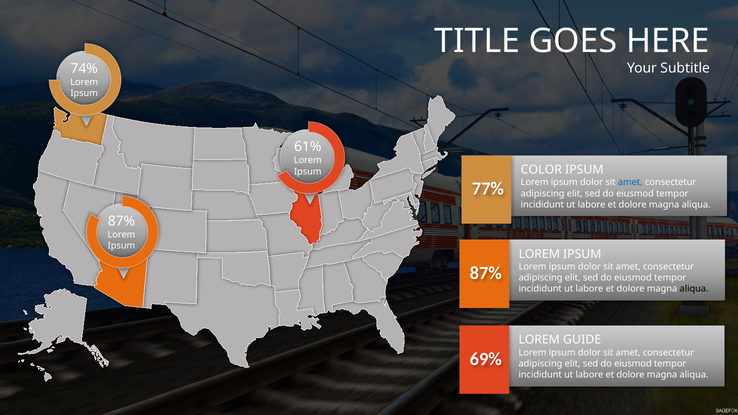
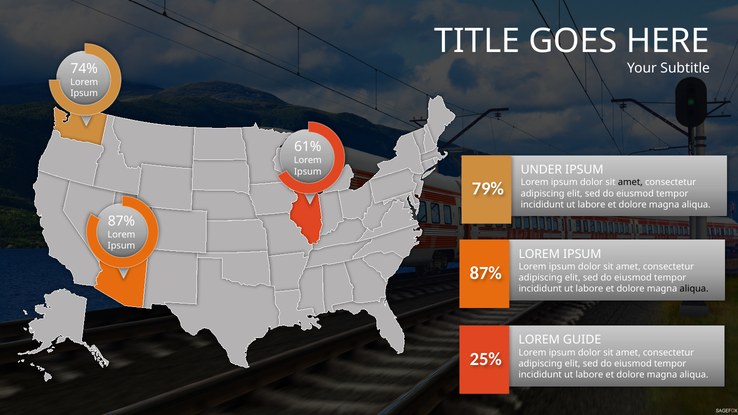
COLOR: COLOR -> UNDER
amet at (630, 182) colour: blue -> black
77%: 77% -> 79%
69%: 69% -> 25%
